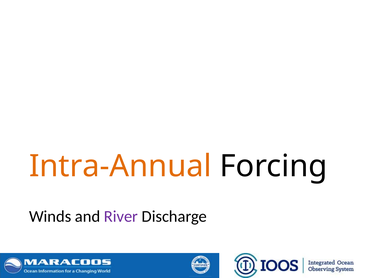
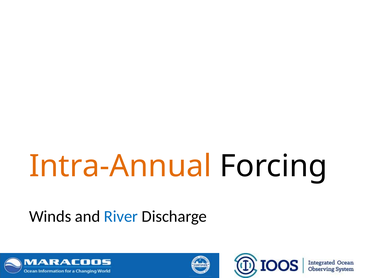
River colour: purple -> blue
